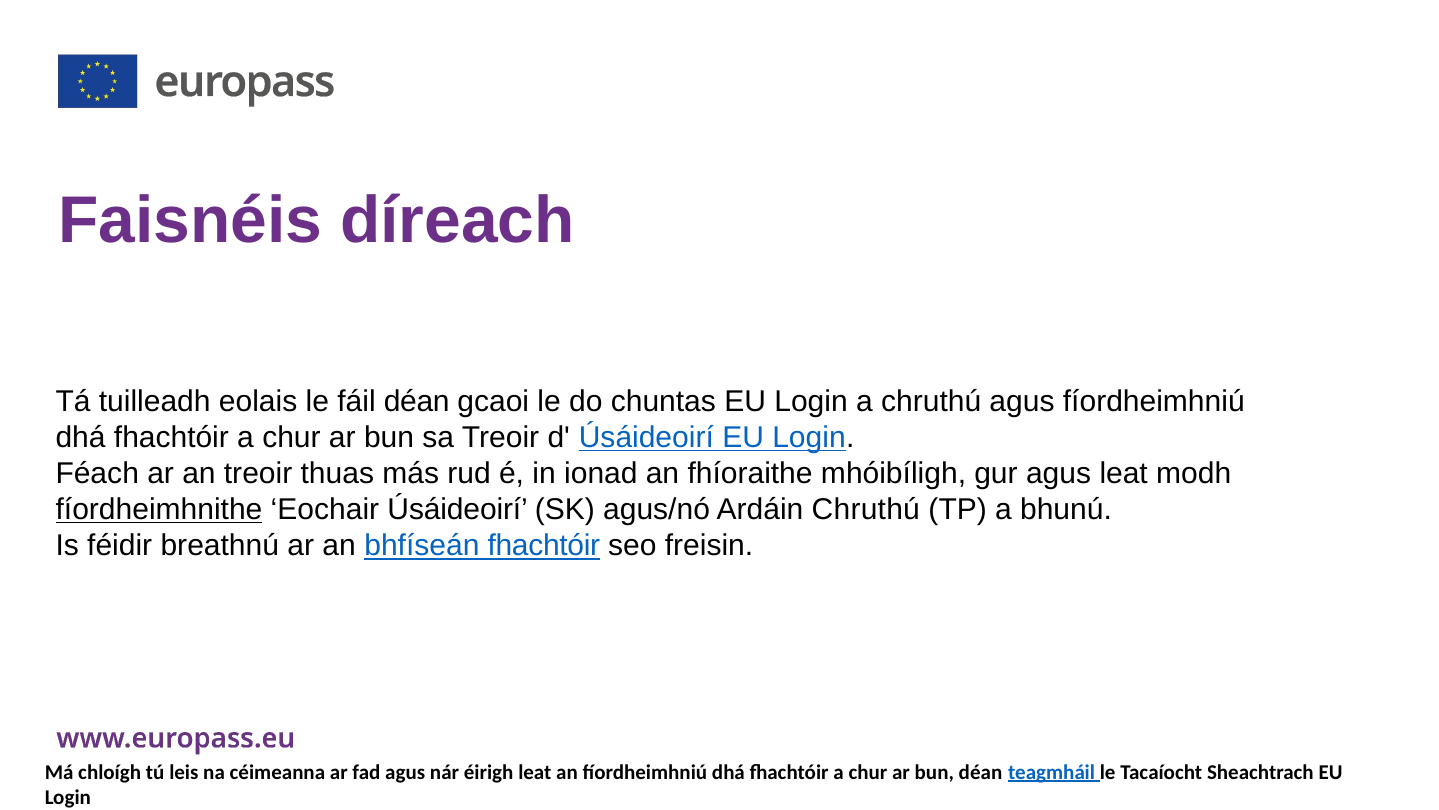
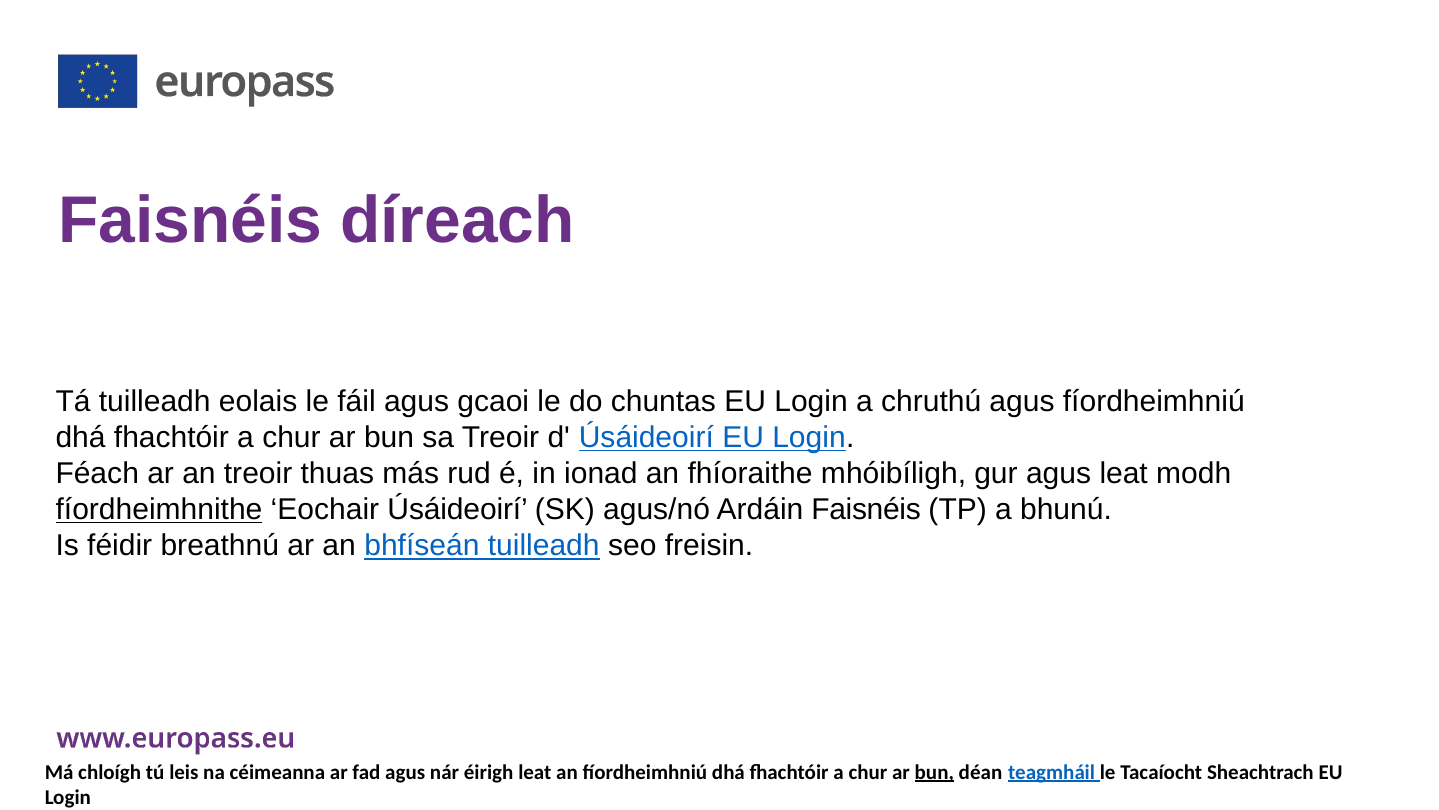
fáil déan: déan -> agus
Ardáin Chruthú: Chruthú -> Faisnéis
bhfíseán fhachtóir: fhachtóir -> tuilleadh
bun at (934, 772) underline: none -> present
